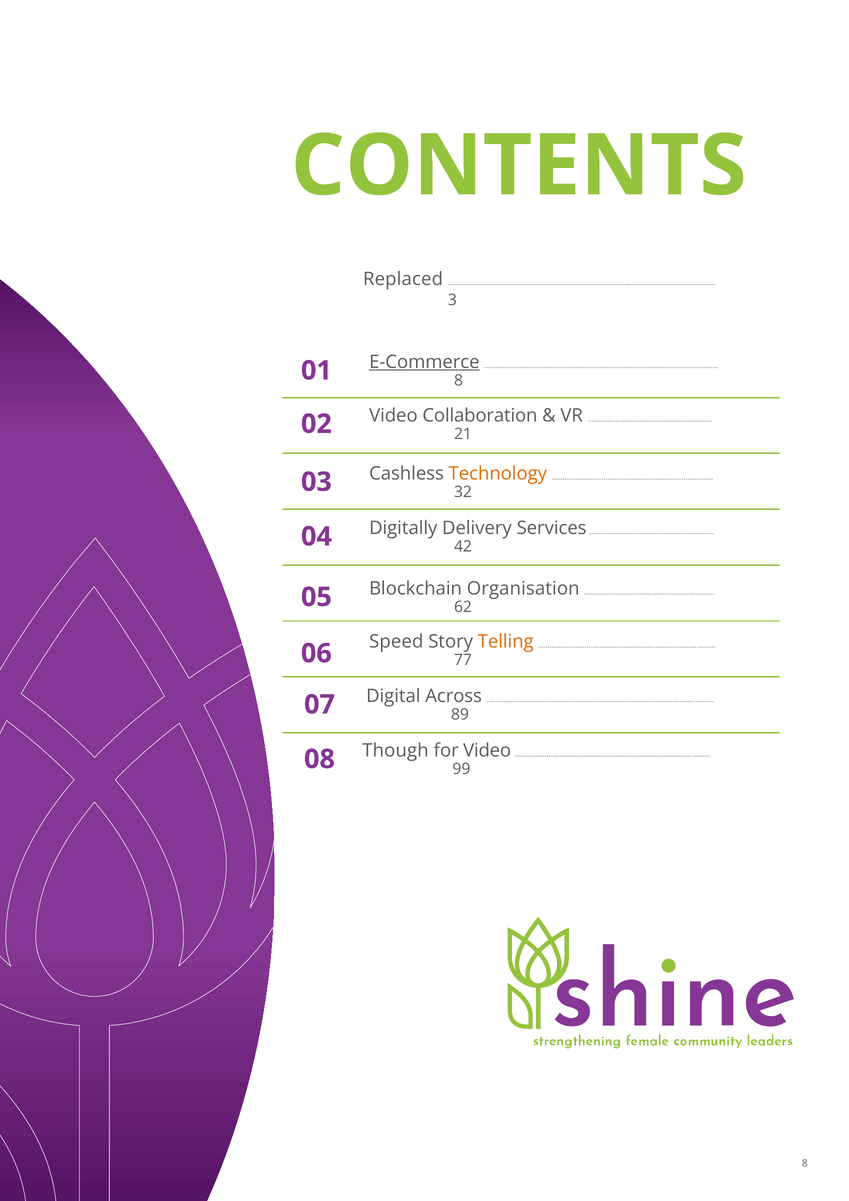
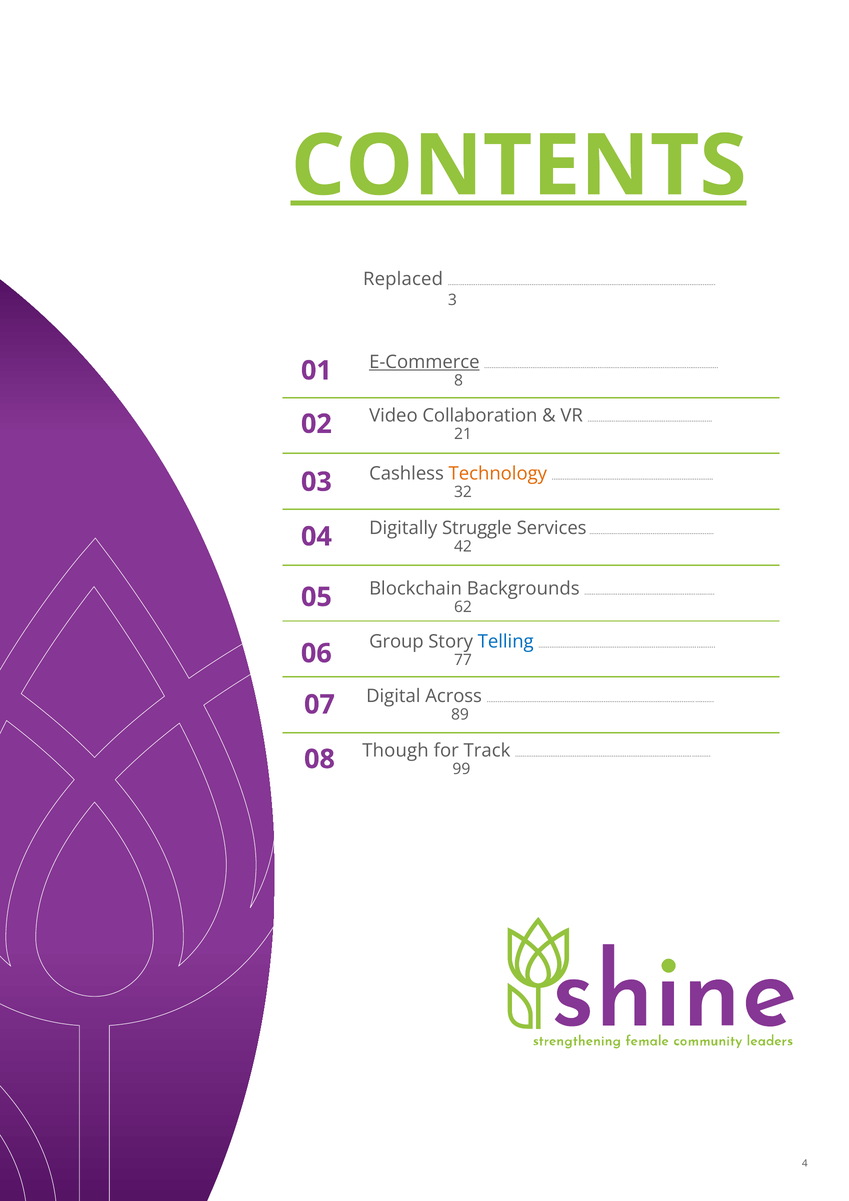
CONTENTS underline: none -> present
Delivery: Delivery -> Struggle
Organisation: Organisation -> Backgrounds
Speed: Speed -> Group
Telling colour: orange -> blue
for Video: Video -> Track
8 at (805, 1163): 8 -> 4
